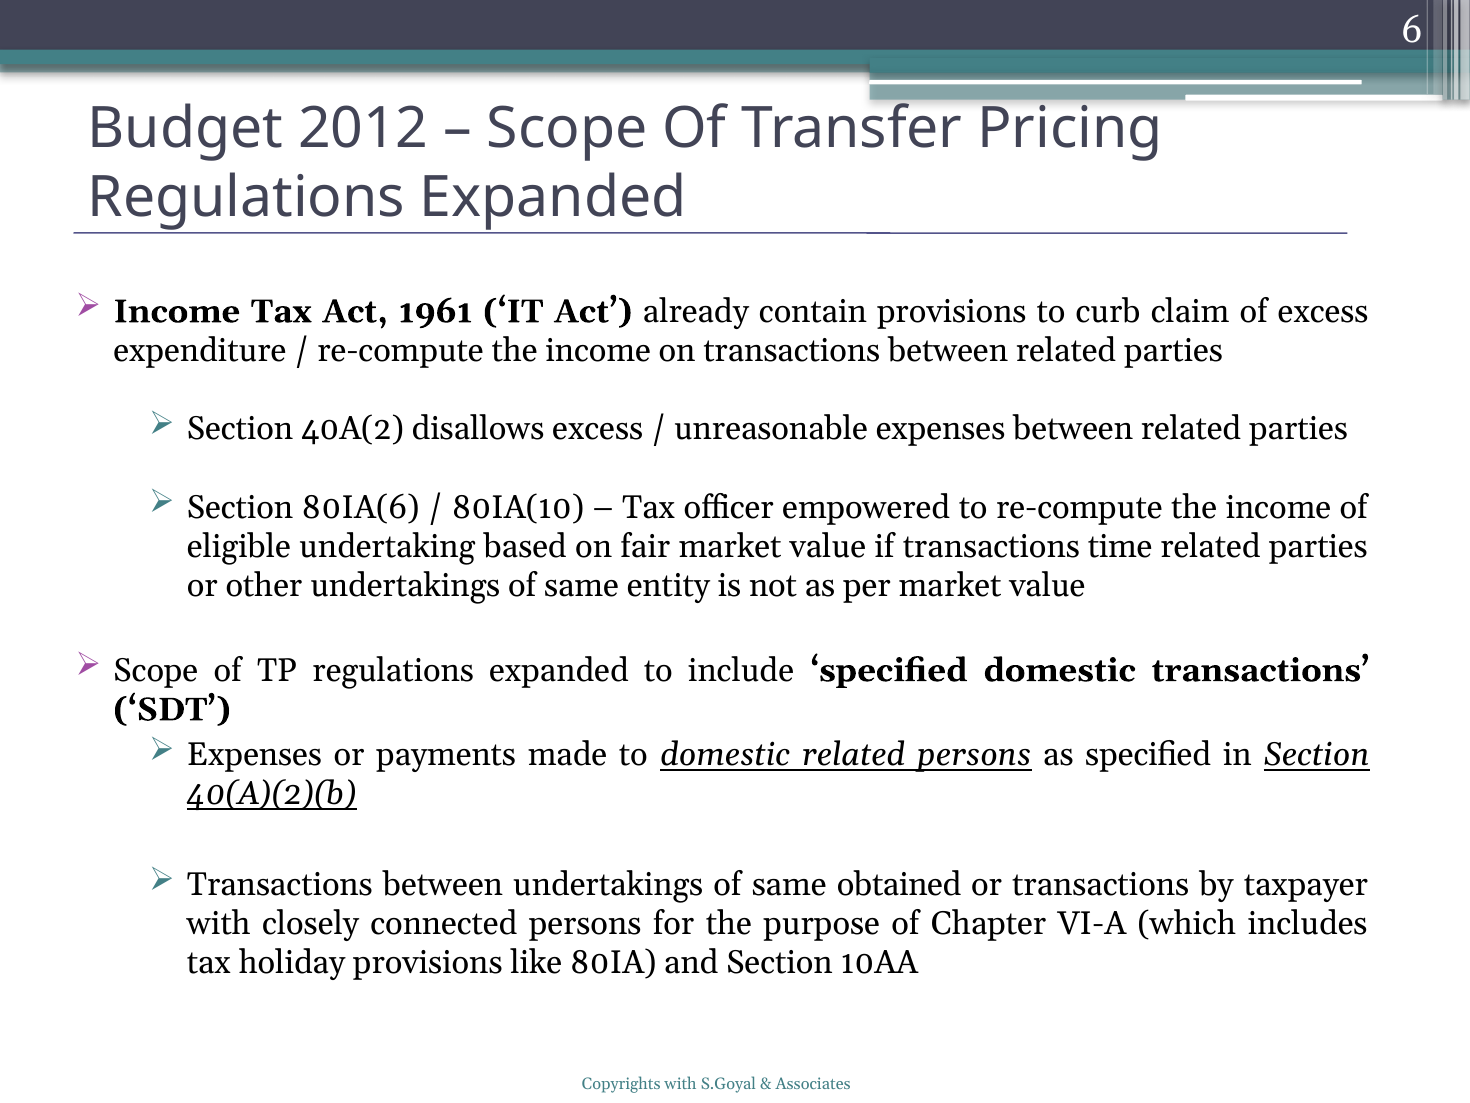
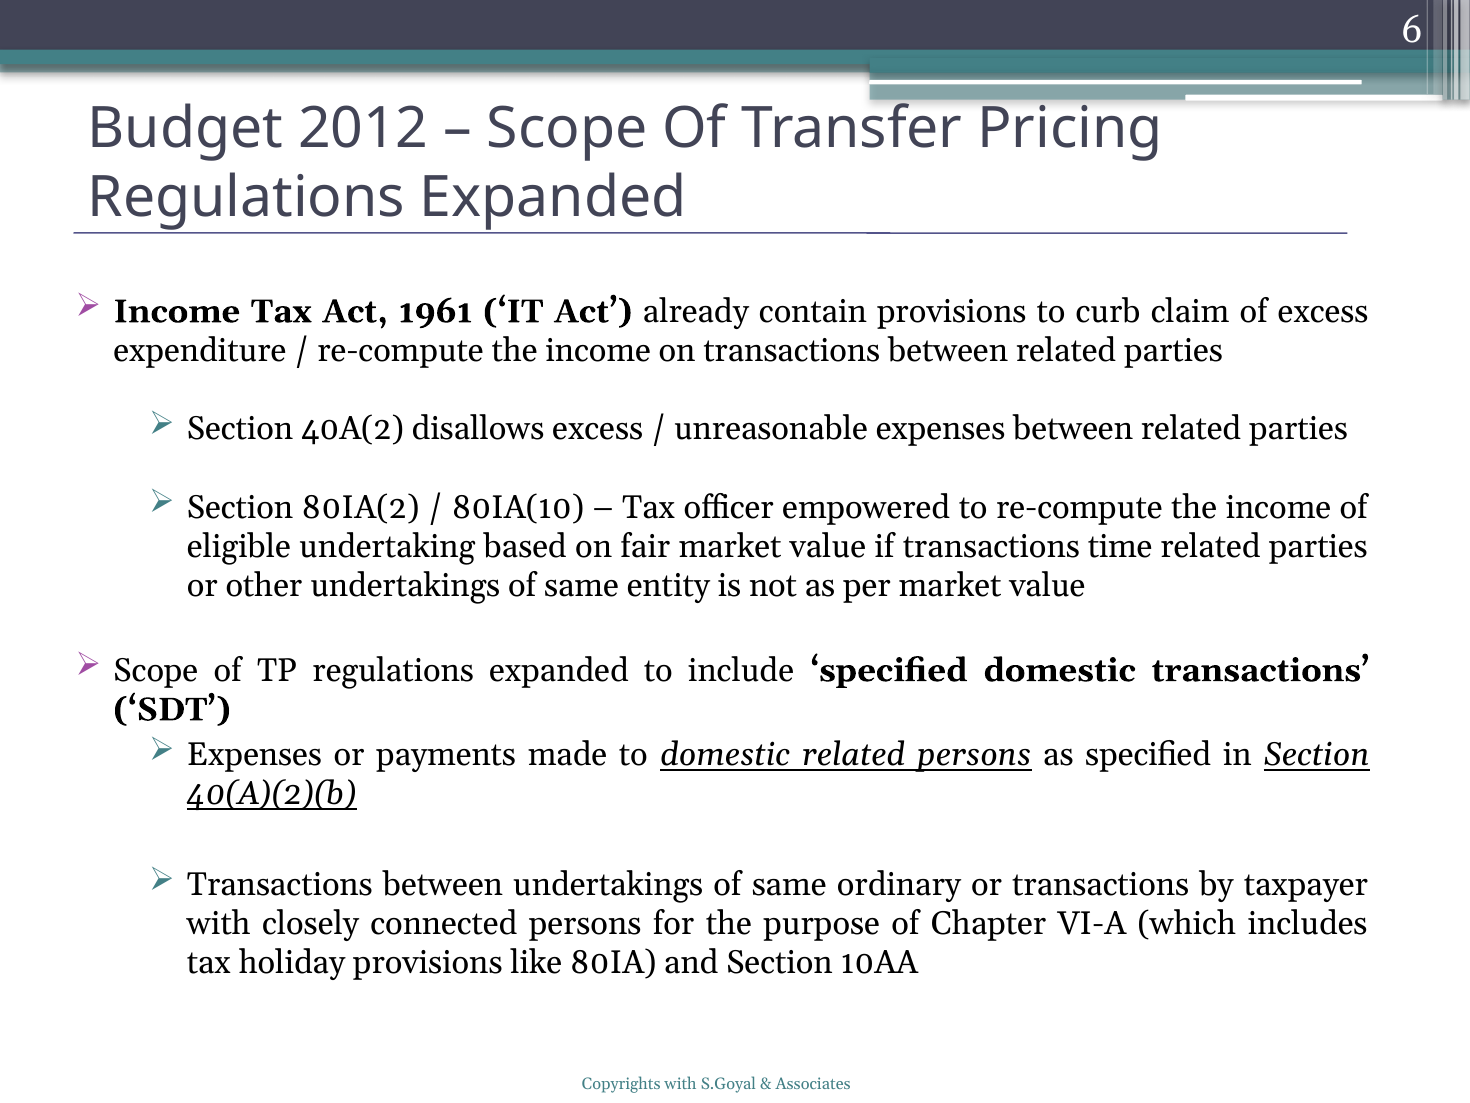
80IA(6: 80IA(6 -> 80IA(2
obtained: obtained -> ordinary
